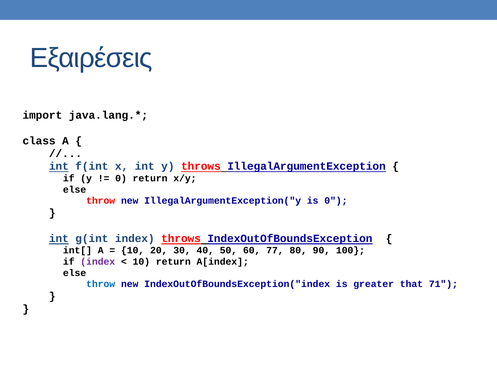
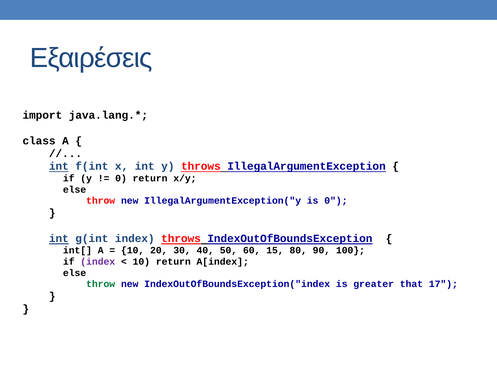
77: 77 -> 15
throw at (101, 284) colour: blue -> green
71: 71 -> 17
